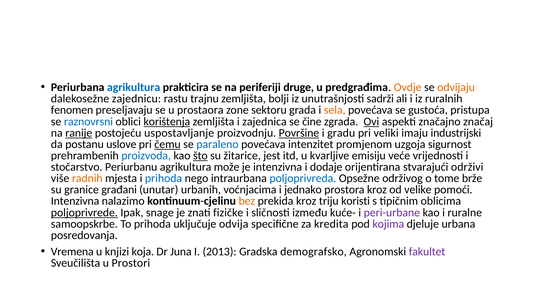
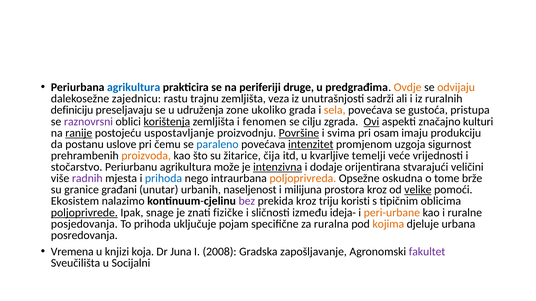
bolji: bolji -> veza
fenomen: fenomen -> definiciju
prostaora: prostaora -> udruženja
sektoru: sektoru -> ukoliko
raznovrsni colour: blue -> purple
zajednica: zajednica -> fenomen
čine: čine -> cilju
značaj: značaj -> kulturi
gradu: gradu -> svima
veliki: veliki -> osam
industrijski: industrijski -> produkciju
čemu underline: present -> none
intenzitet underline: none -> present
proizvoda colour: blue -> orange
što underline: present -> none
jest: jest -> čija
emisiju: emisiju -> temelji
intenzivna at (278, 167) underline: none -> present
održivi: održivi -> veličini
radnih colour: orange -> purple
poljoprivreda colour: blue -> orange
održivog: održivog -> oskudna
voćnjacima: voćnjacima -> naseljenost
jednako: jednako -> milijuna
velike underline: none -> present
Intenzivna at (75, 201): Intenzivna -> Ekosistem
bez colour: orange -> purple
kuće-: kuće- -> ideja-
peri-urbane colour: purple -> orange
samoopskrbe: samoopskrbe -> posjedovanja
odvija: odvija -> pojam
kredita: kredita -> ruralna
kojima colour: purple -> orange
2013: 2013 -> 2008
demografsko: demografsko -> zapošljavanje
Prostori: Prostori -> Socijalni
